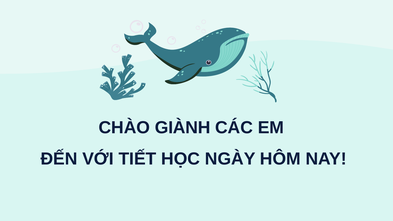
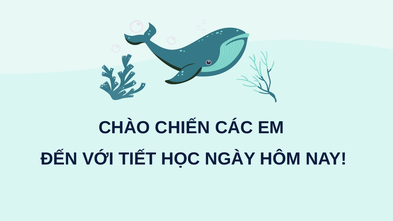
GIÀNH: GIÀNH -> CHIẾN
